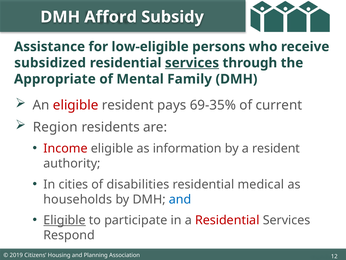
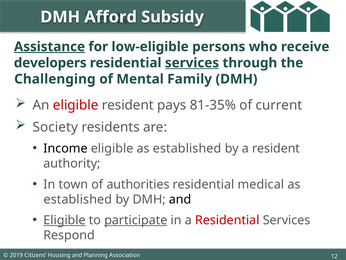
Assistance underline: none -> present
subsidized: subsidized -> developers
Appropriate: Appropriate -> Challenging
69-35%: 69-35% -> 81-35%
Region: Region -> Society
Income colour: red -> black
eligible as information: information -> established
cities: cities -> town
disabilities: disabilities -> authorities
households at (78, 199): households -> established
and at (180, 199) colour: blue -> black
participate underline: none -> present
